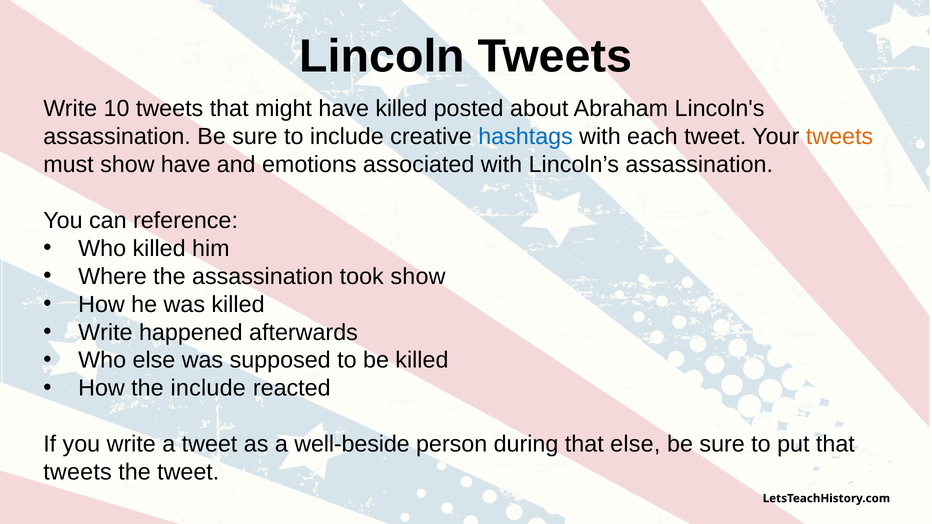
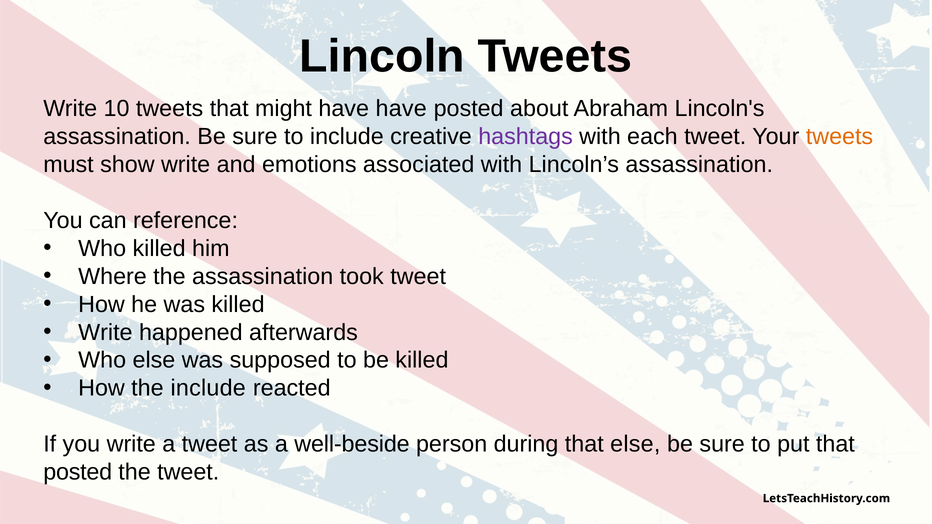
have killed: killed -> have
hashtags colour: blue -> purple
show have: have -> write
took show: show -> tweet
tweets at (78, 472): tweets -> posted
